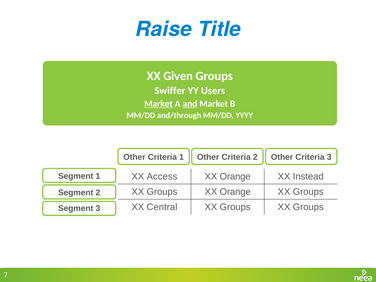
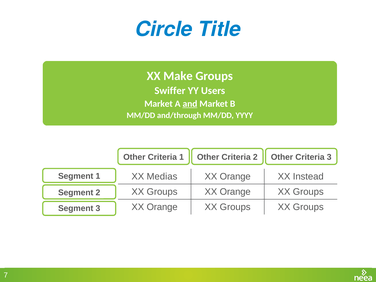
Raise: Raise -> Circle
Given: Given -> Make
Market at (159, 104) underline: present -> none
Access: Access -> Medias
Central at (162, 207): Central -> Orange
